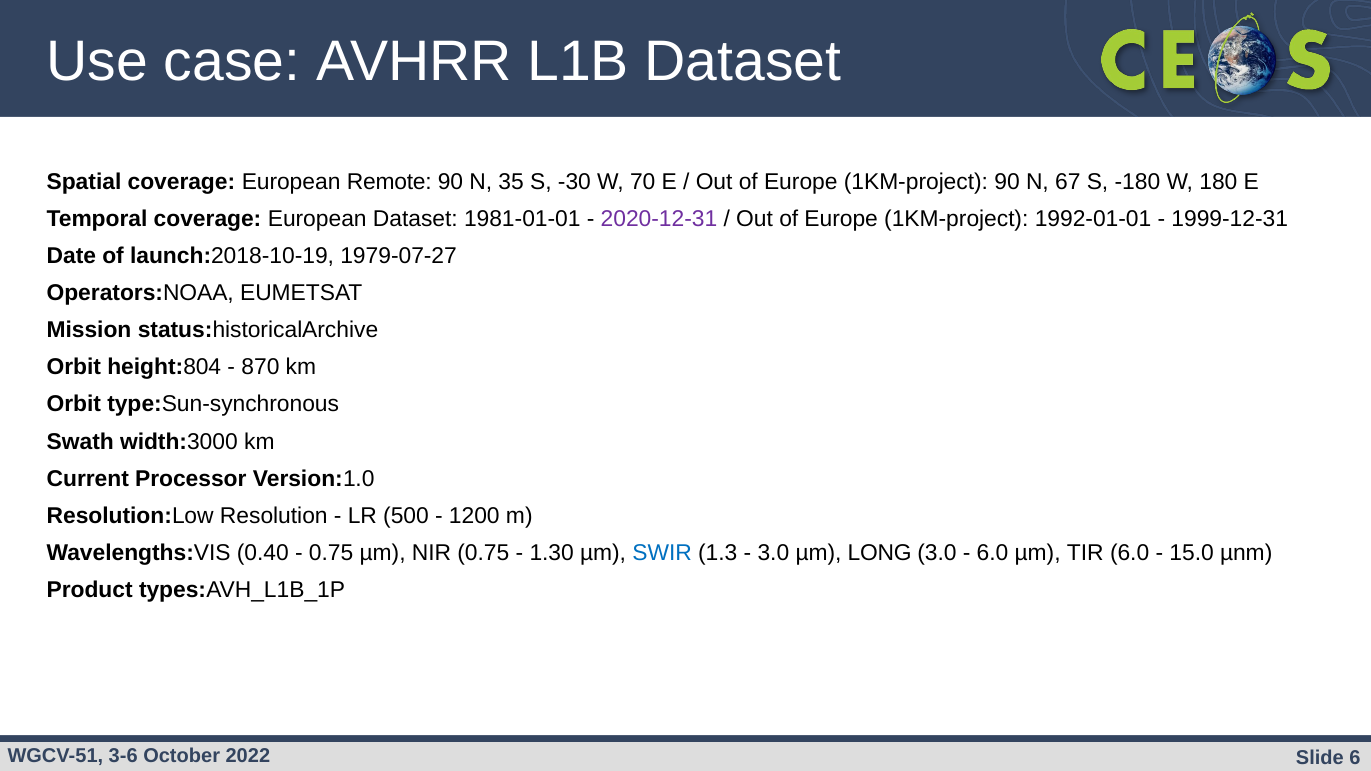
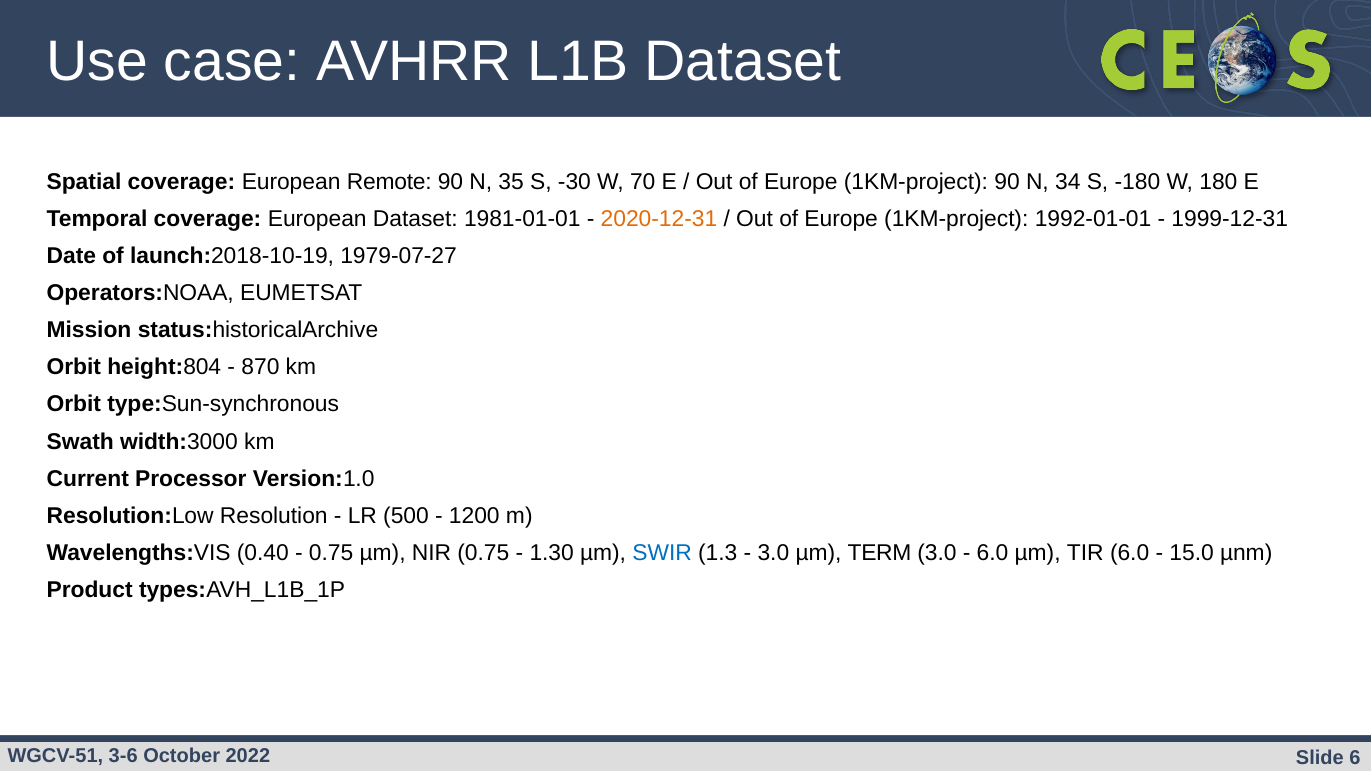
67: 67 -> 34
2020-12-31 colour: purple -> orange
LONG: LONG -> TERM
